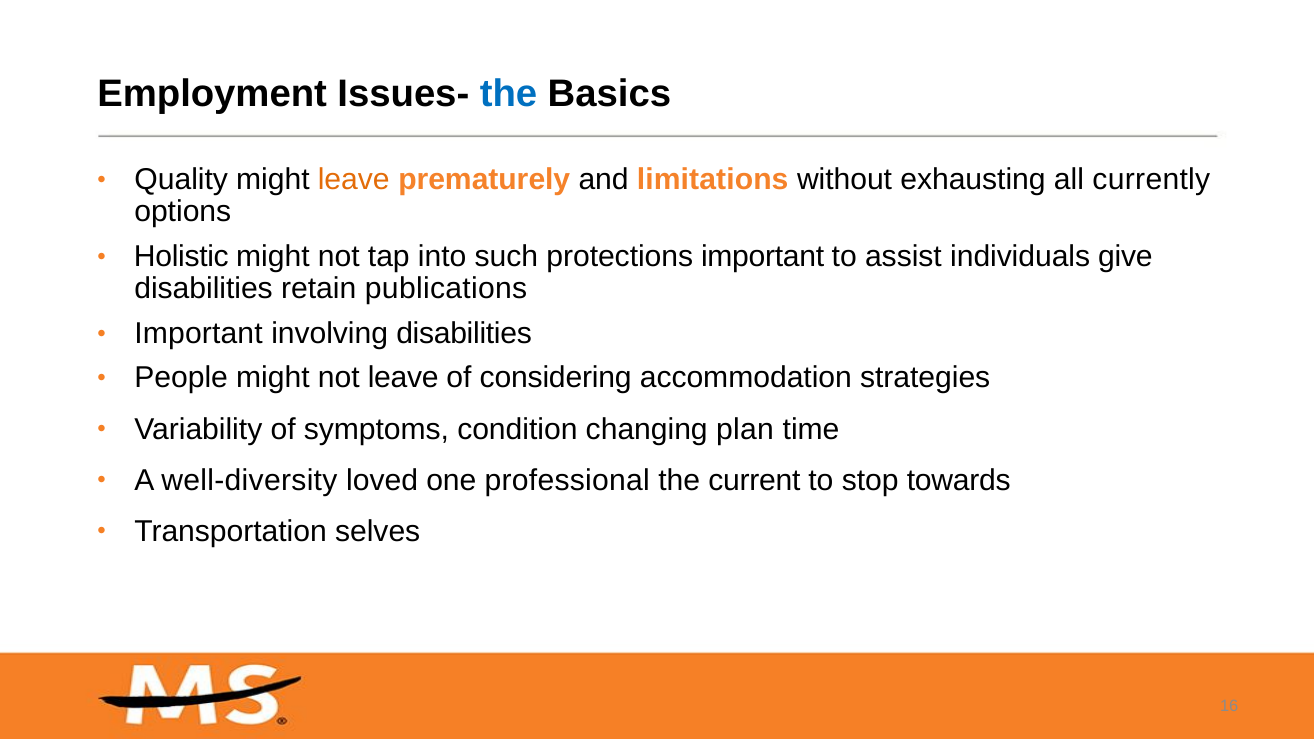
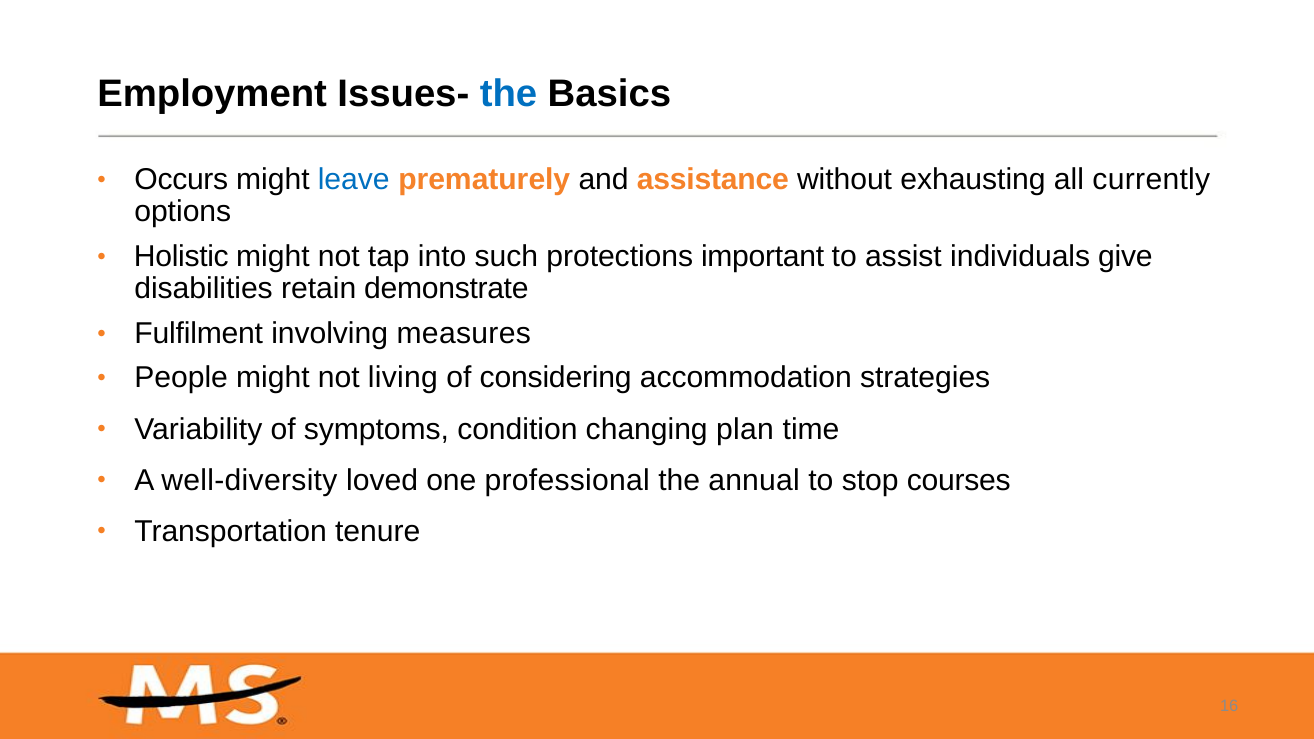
Quality: Quality -> Occurs
leave at (354, 180) colour: orange -> blue
limitations: limitations -> assistance
publications: publications -> demonstrate
Important at (199, 333): Important -> Fulfilment
involving disabilities: disabilities -> measures
not leave: leave -> living
current: current -> annual
towards: towards -> courses
selves: selves -> tenure
